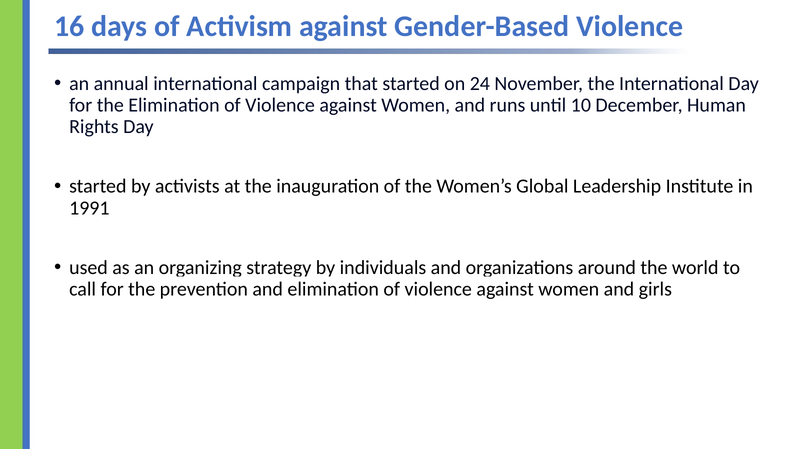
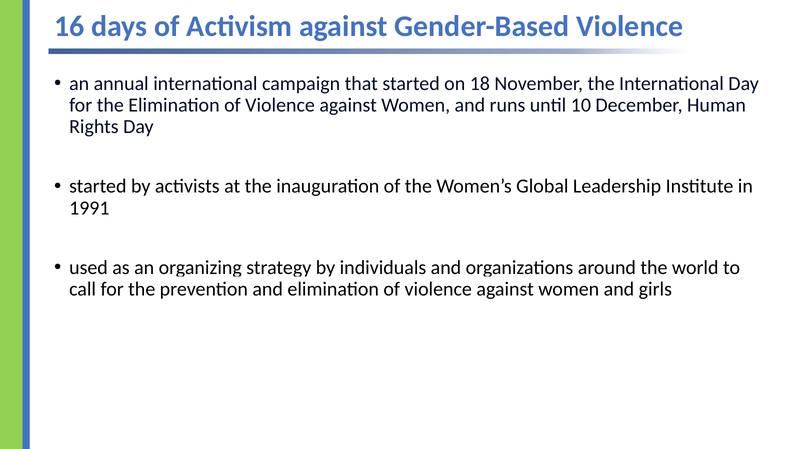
24: 24 -> 18
